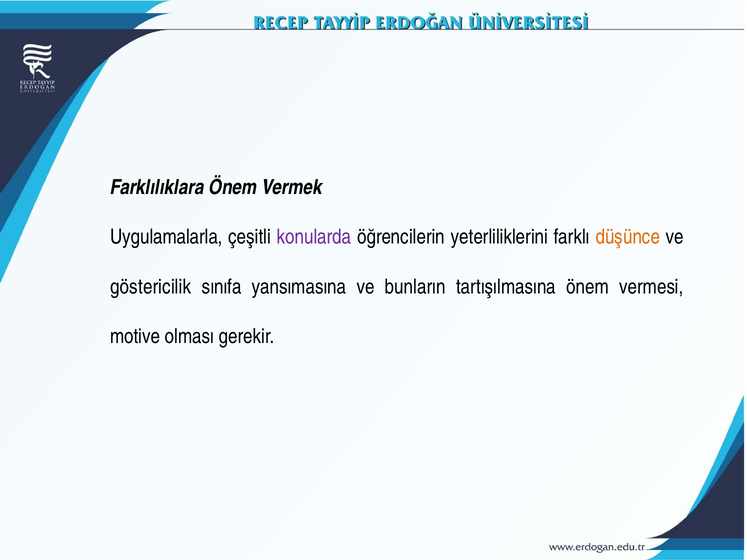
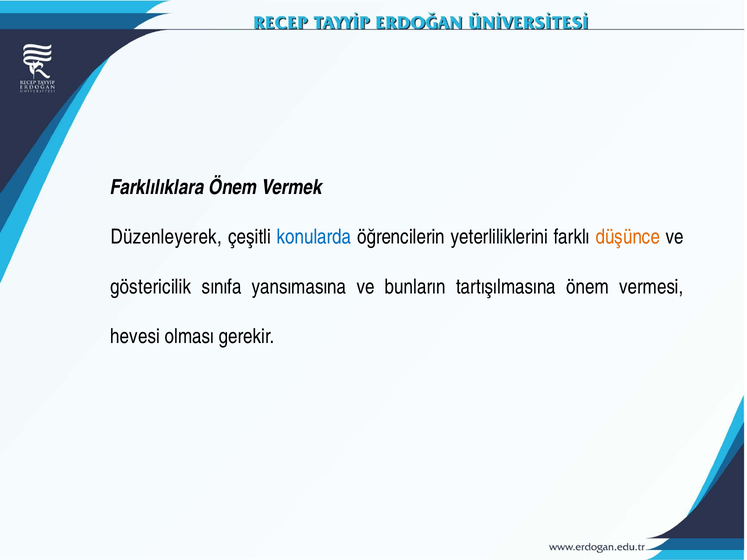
Uygulamalarla: Uygulamalarla -> Düzenleyerek
konularda colour: purple -> blue
motive: motive -> hevesi
